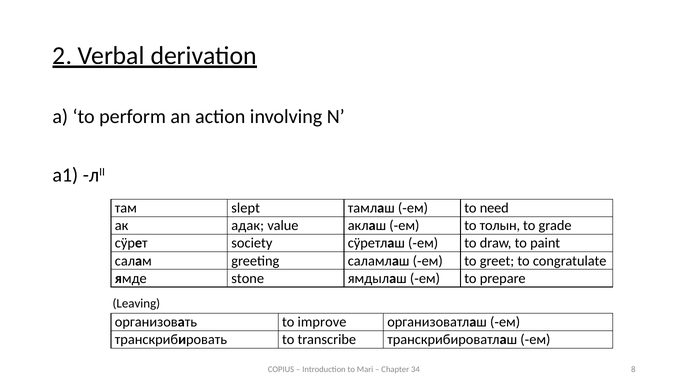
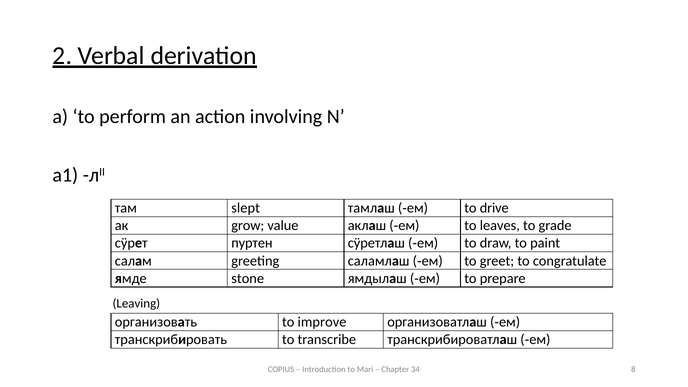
need: need -> drive
адак: адак -> grow
толын: толын -> leaves
society: society -> пуртен
